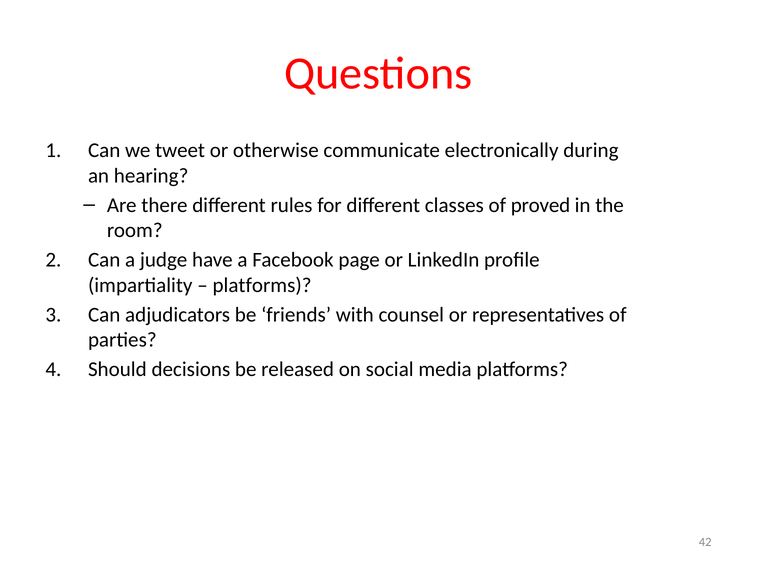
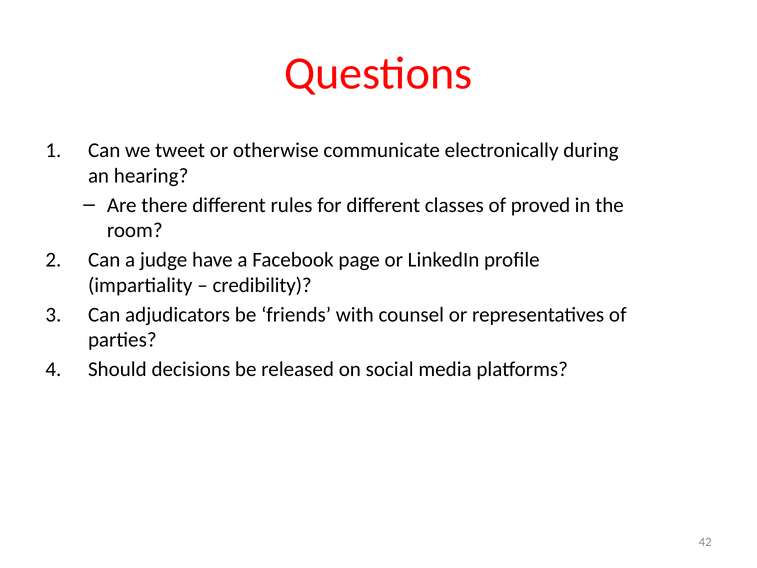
platforms at (262, 285): platforms -> credibility
